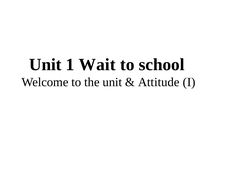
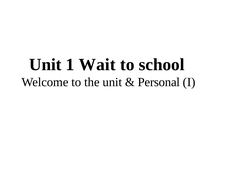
Attitude: Attitude -> Personal
